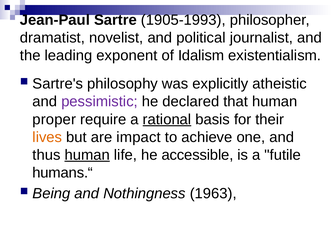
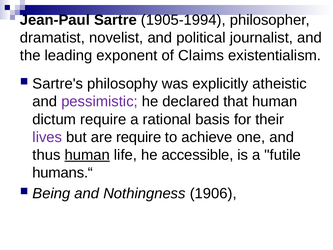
1905-1993: 1905-1993 -> 1905-1994
Idalism: Idalism -> Claims
proper: proper -> dictum
rational underline: present -> none
lives colour: orange -> purple
are impact: impact -> require
1963: 1963 -> 1906
